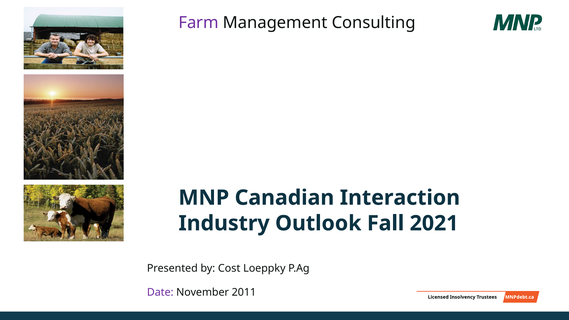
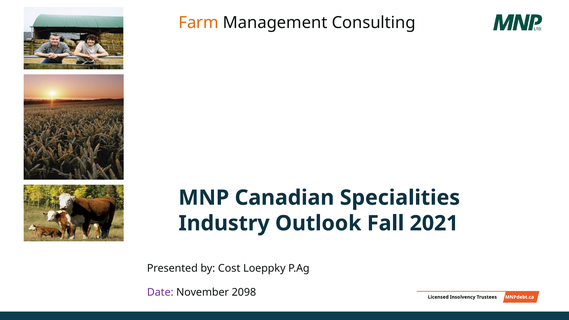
Farm at (199, 23) colour: purple -> orange
Interaction: Interaction -> Specialities
2011: 2011 -> 2098
